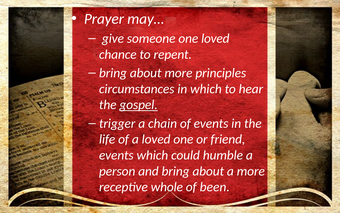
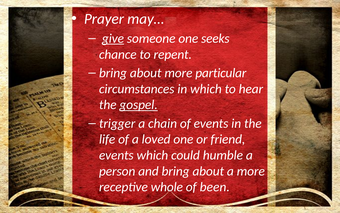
give underline: none -> present
one loved: loved -> seeks
principles: principles -> particular
